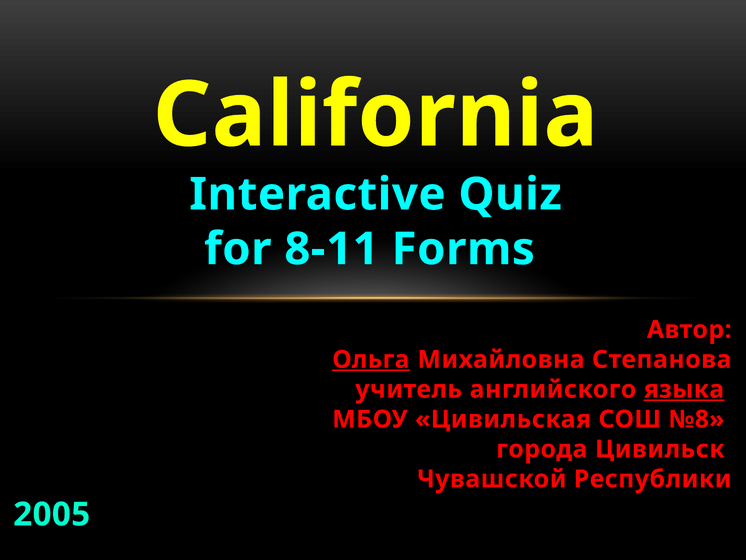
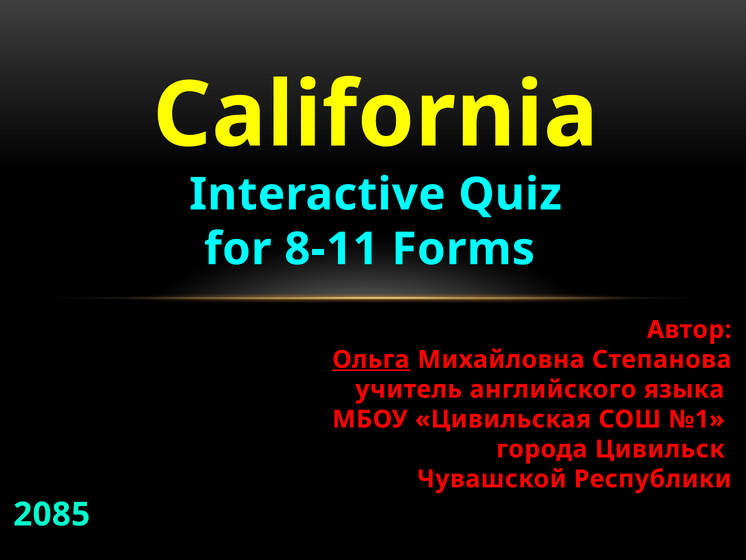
языка underline: present -> none
№8: №8 -> №1
2005: 2005 -> 2085
